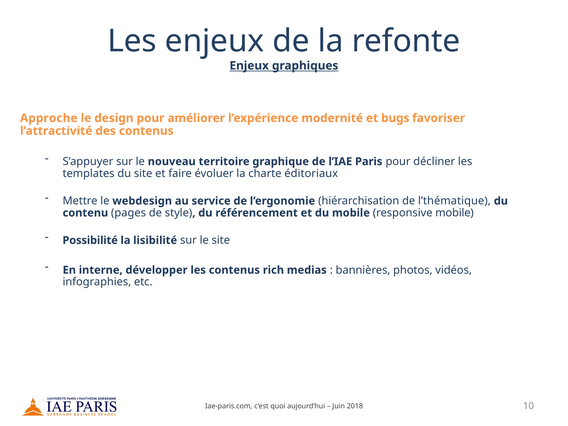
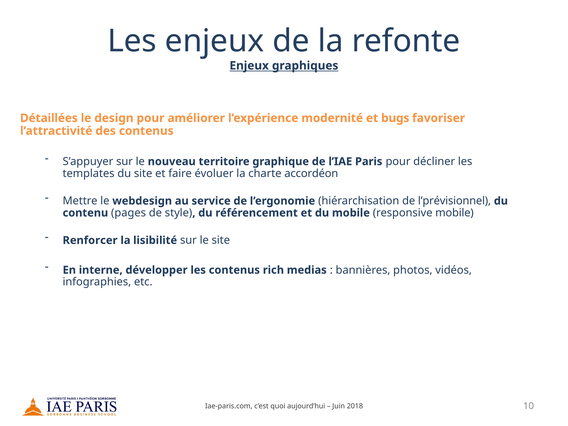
Approche: Approche -> Détaillées
éditoriaux: éditoriaux -> accordéon
l’thématique: l’thématique -> l’prévisionnel
Possibilité: Possibilité -> Renforcer
